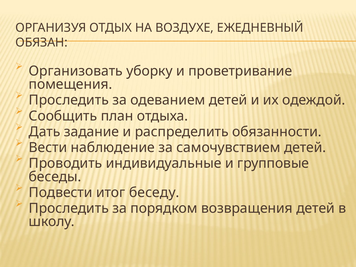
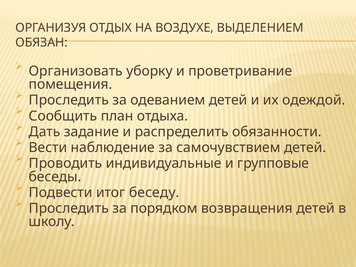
ЕЖЕДНЕВНЫЙ: ЕЖЕДНЕВНЫЙ -> ВЫДЕЛЕНИЕМ
